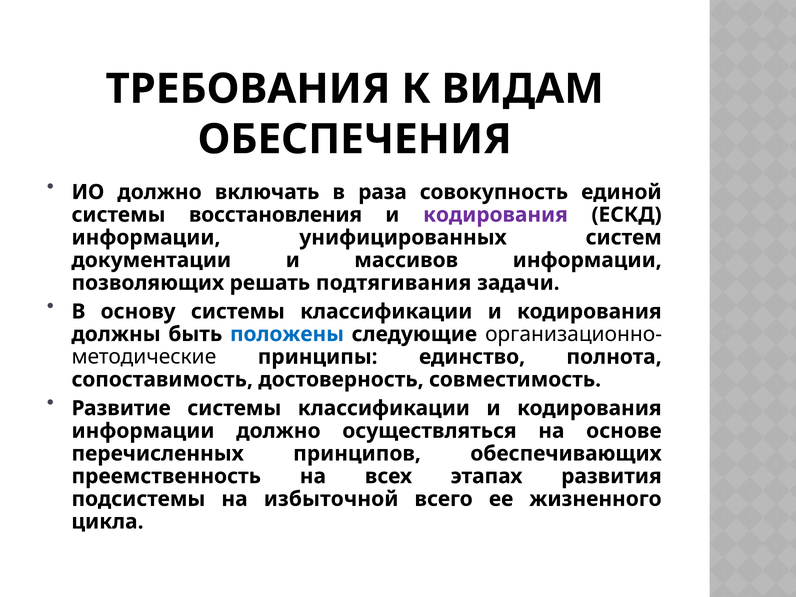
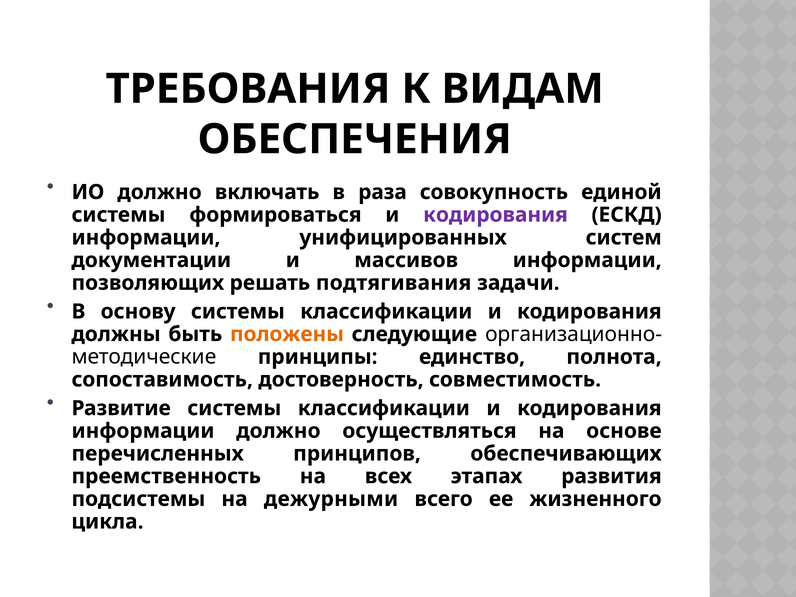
восстановления: восстановления -> формироваться
положены colour: blue -> orange
избыточной: избыточной -> дежурными
